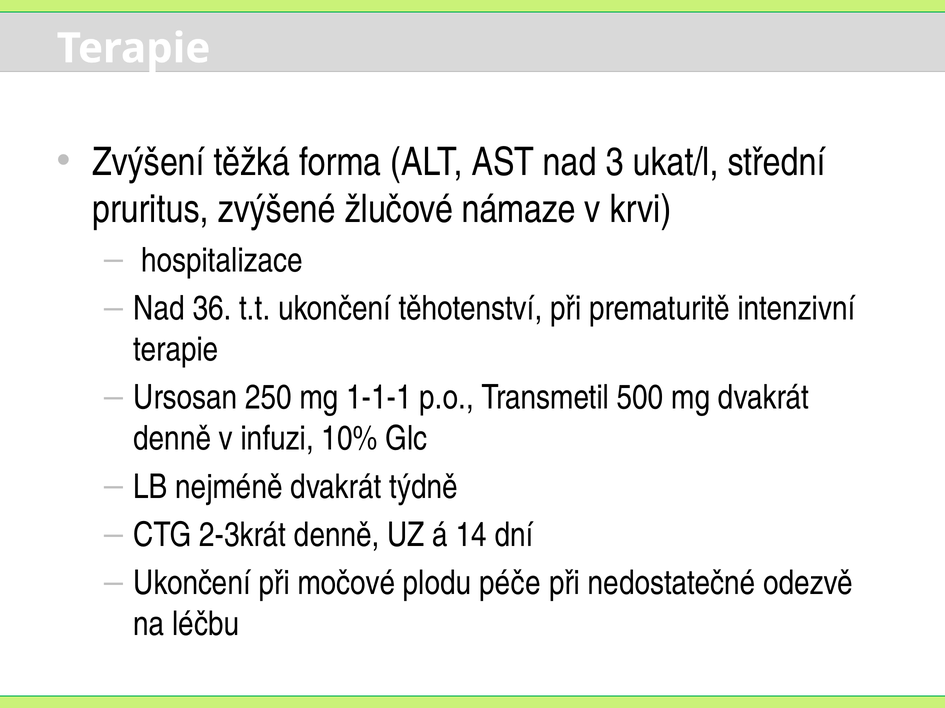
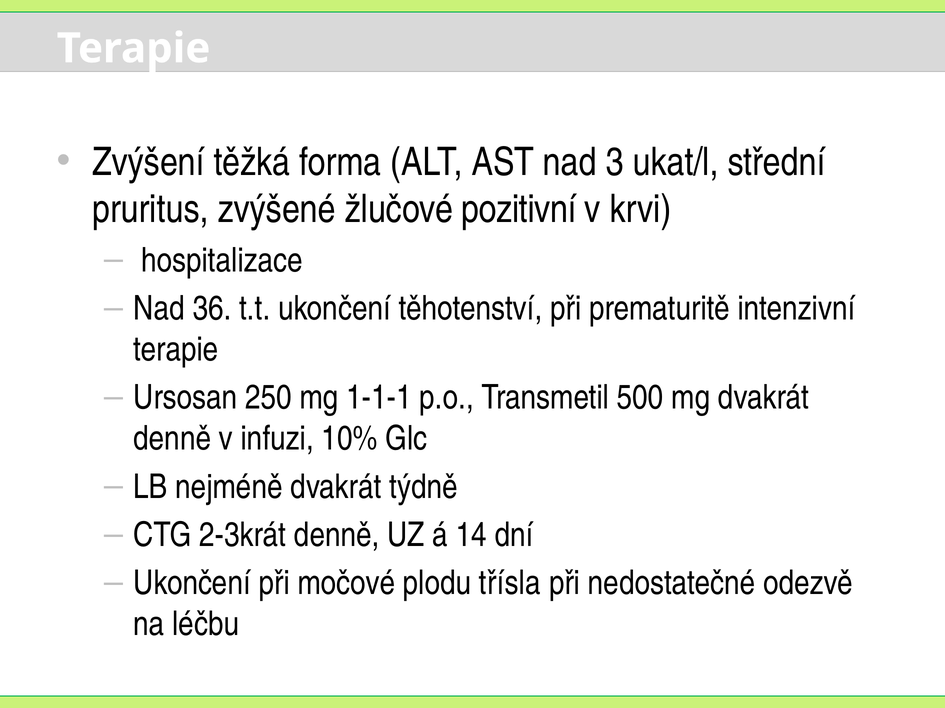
námaze: námaze -> pozitivní
péče: péče -> třísla
